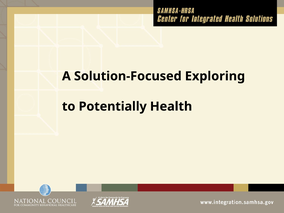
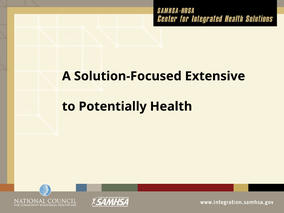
Exploring: Exploring -> Extensive
